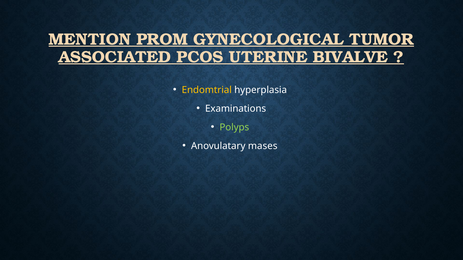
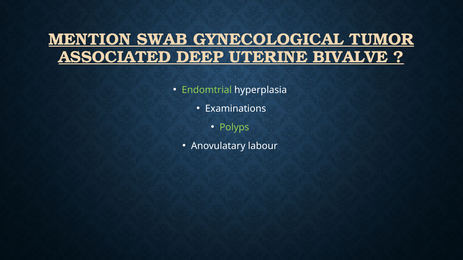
PROM: PROM -> SWAB
PCOS: PCOS -> DEEP
Endomtrial colour: yellow -> light green
mases: mases -> labour
